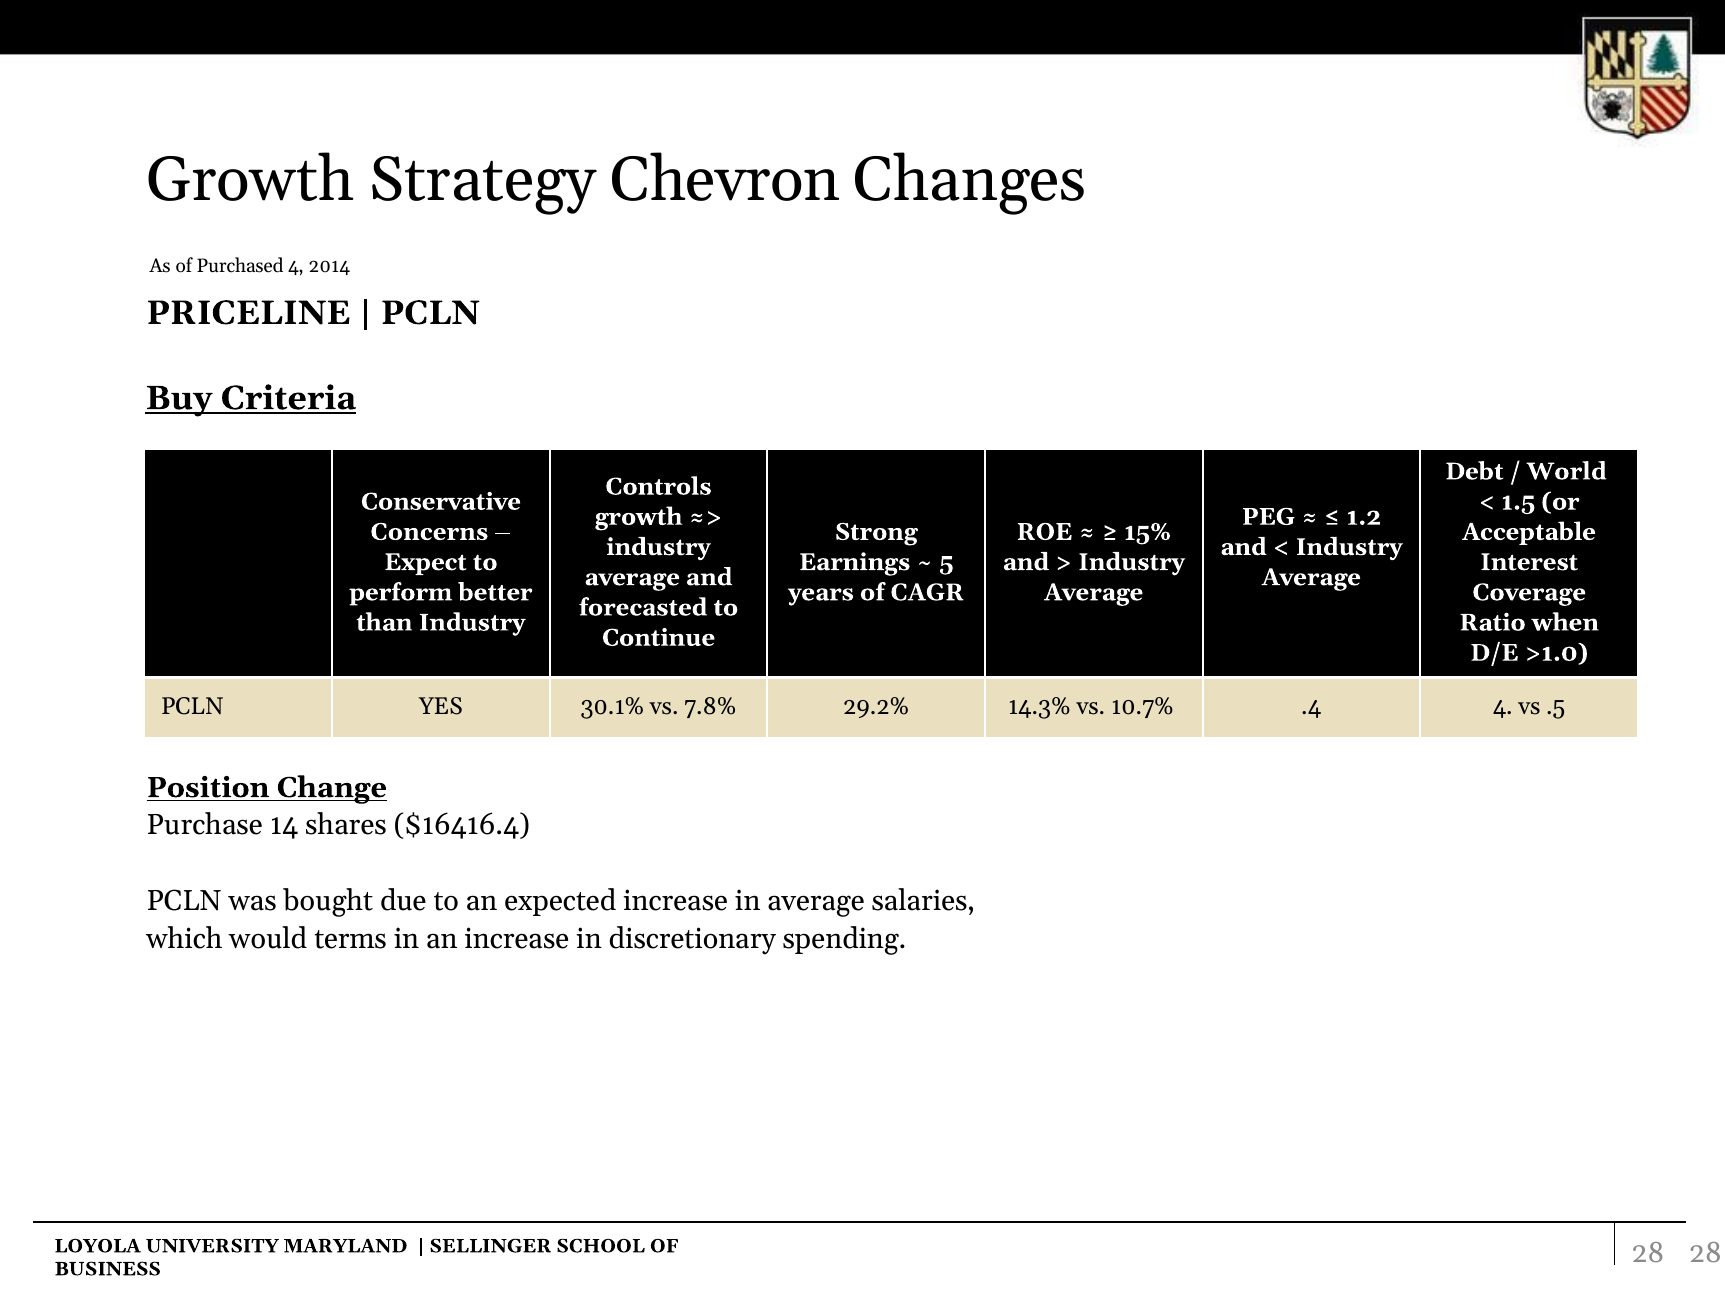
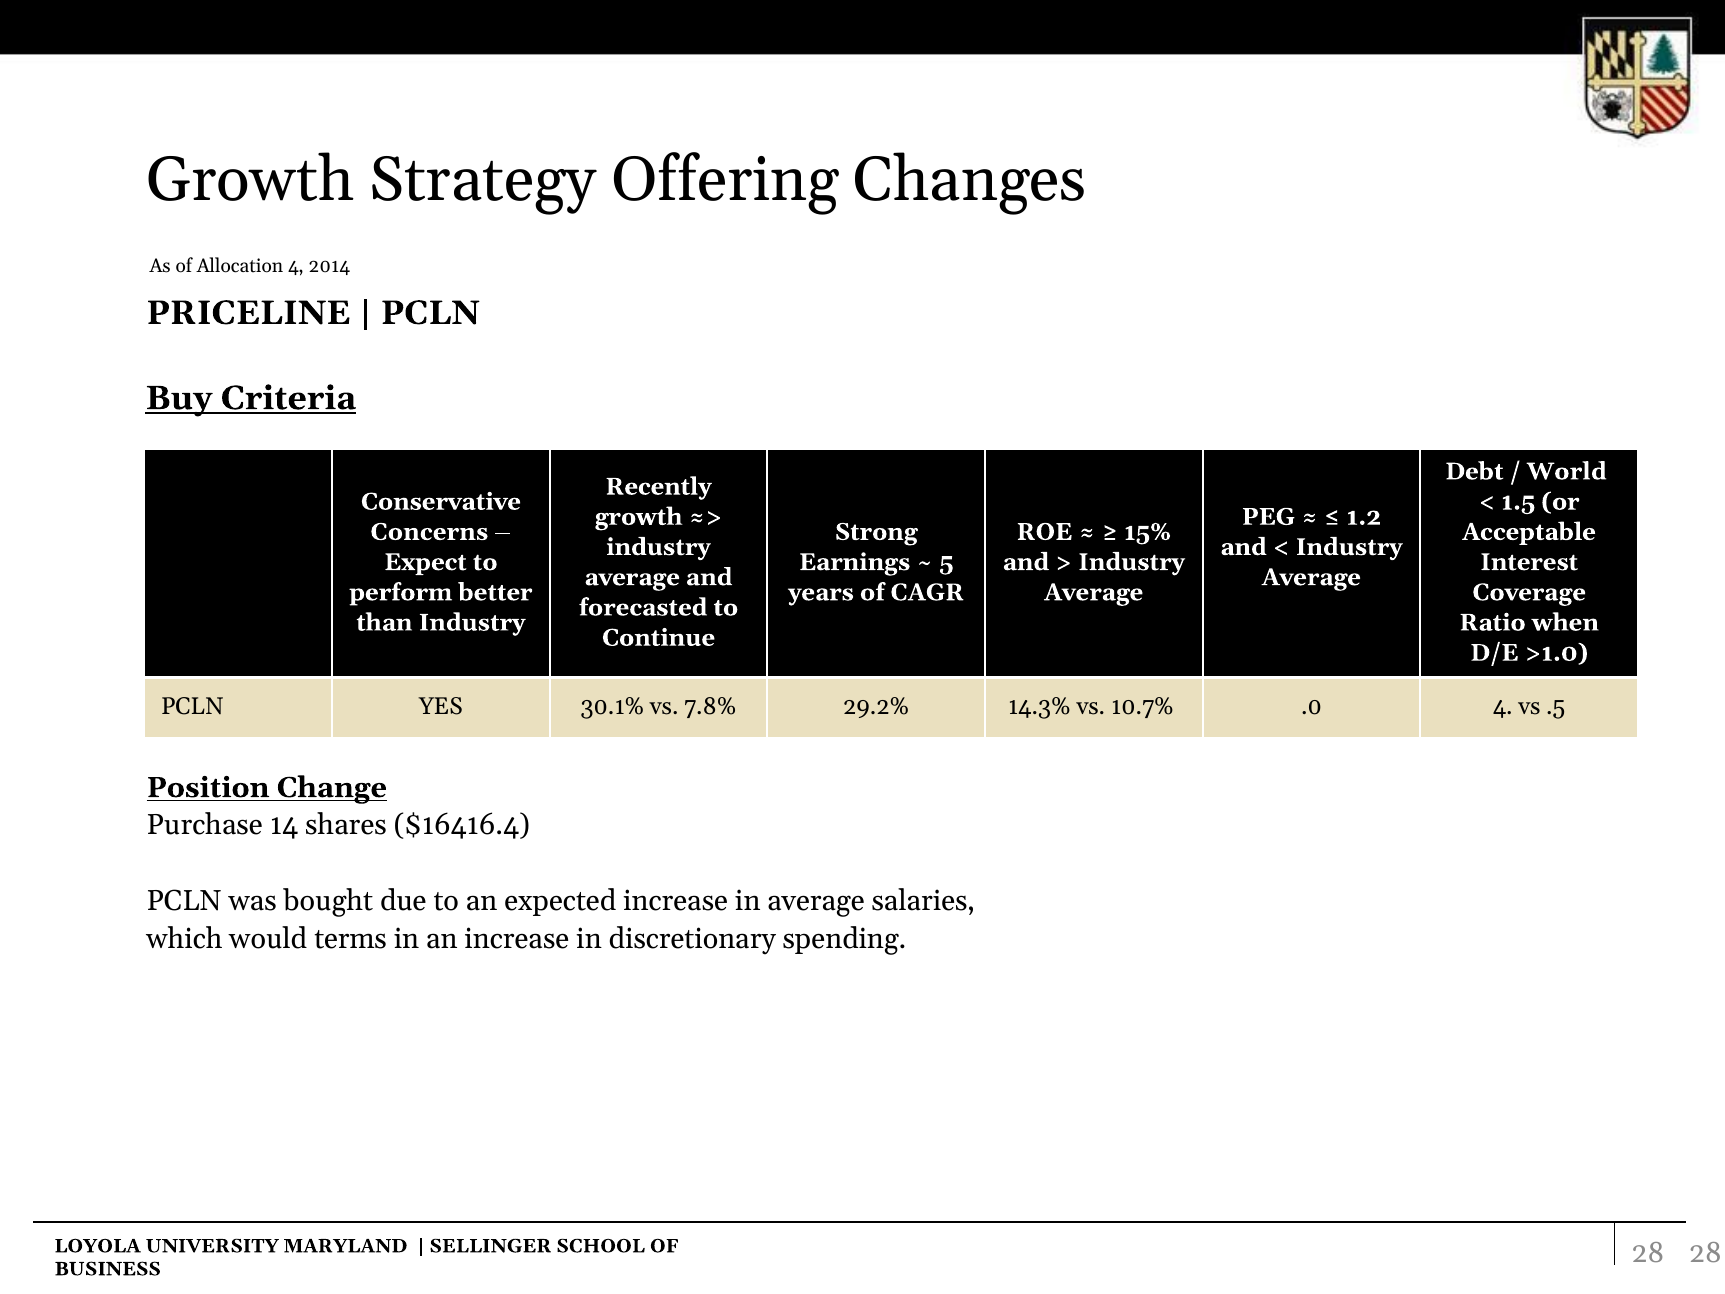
Chevron: Chevron -> Offering
Purchased: Purchased -> Allocation
Controls: Controls -> Recently
.4: .4 -> .0
